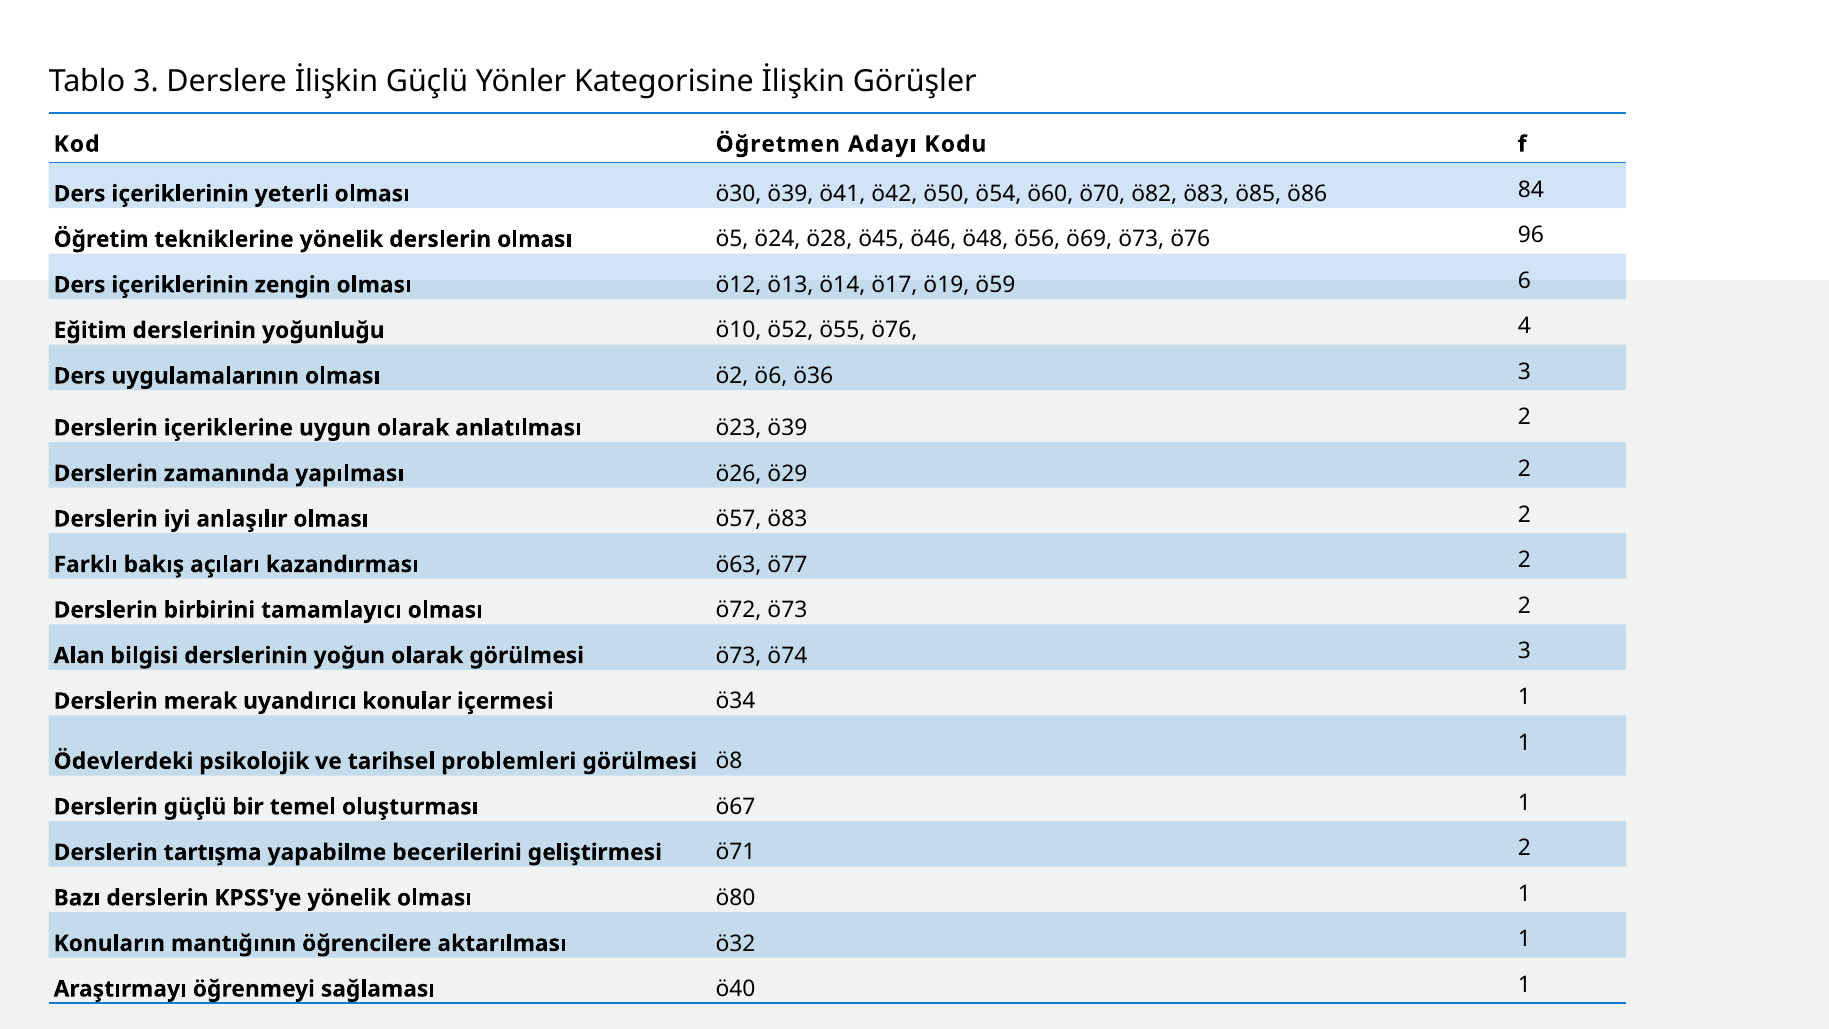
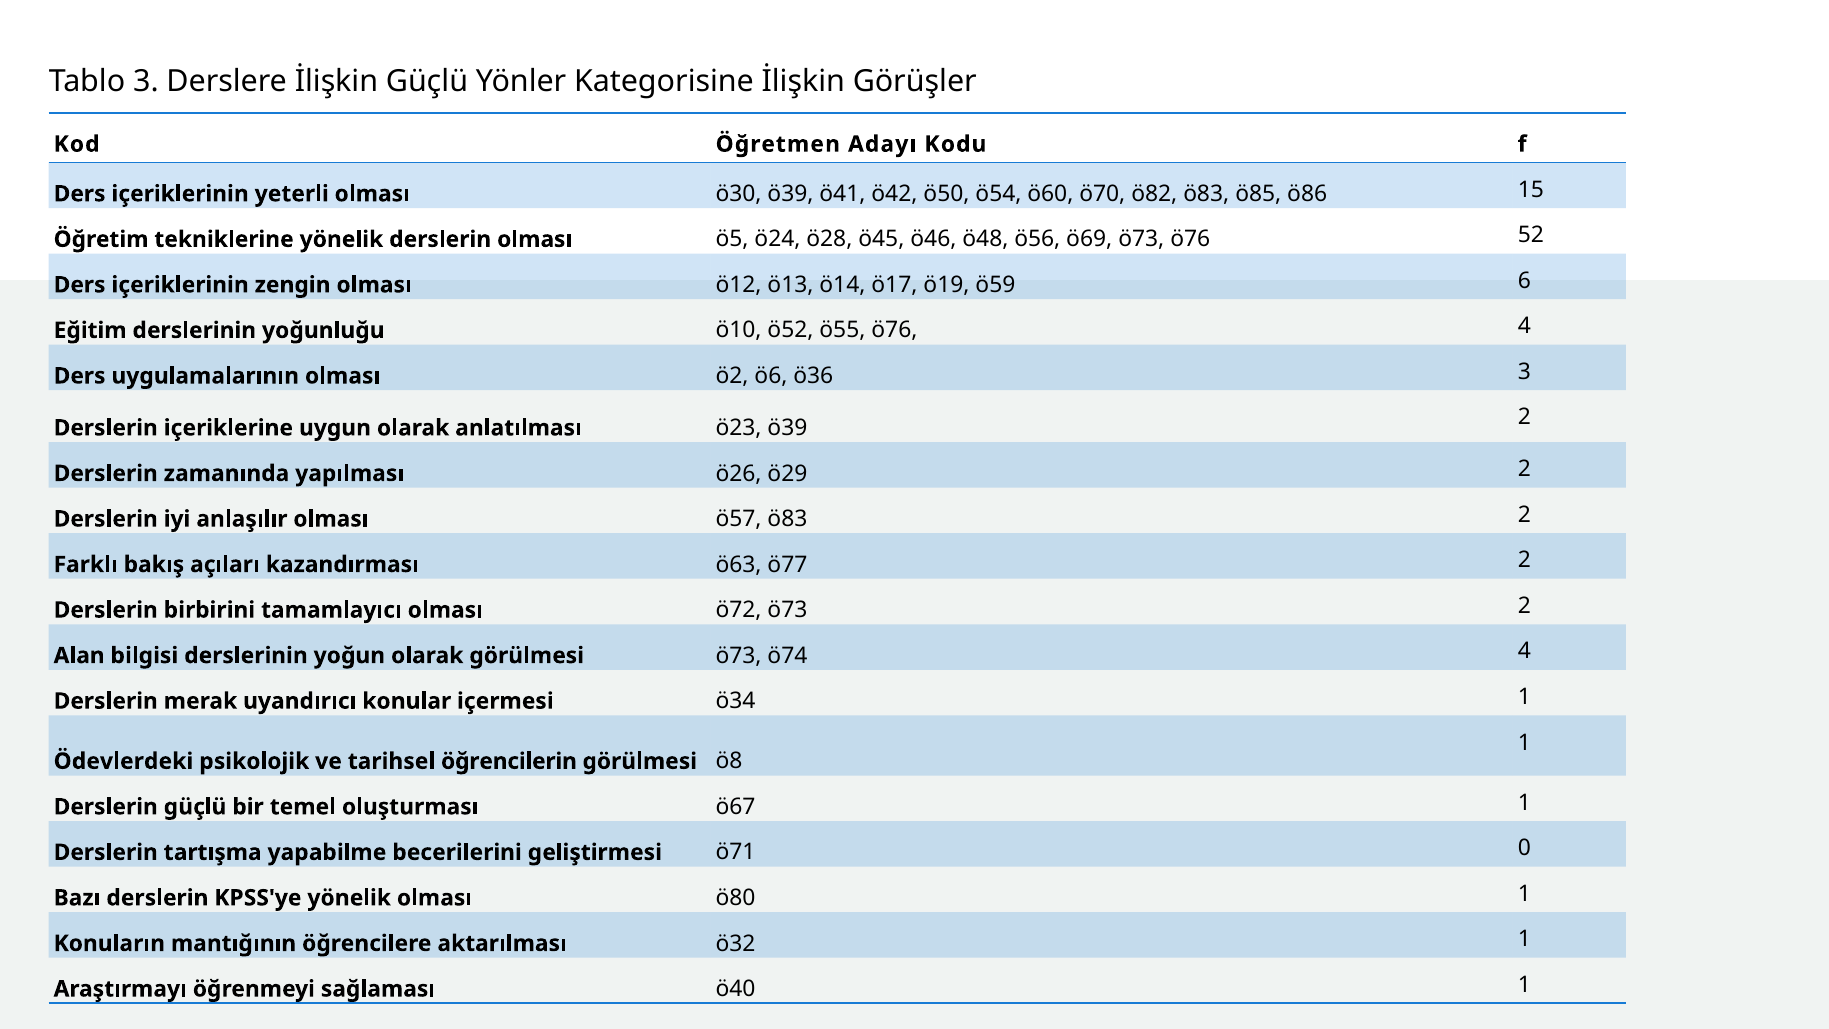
84: 84 -> 15
96: 96 -> 52
ö74 3: 3 -> 4
problemleri: problemleri -> öğrencilerin
ö71 2: 2 -> 0
